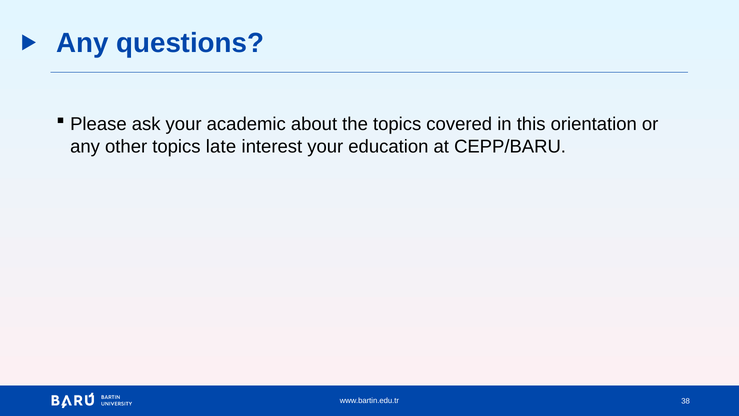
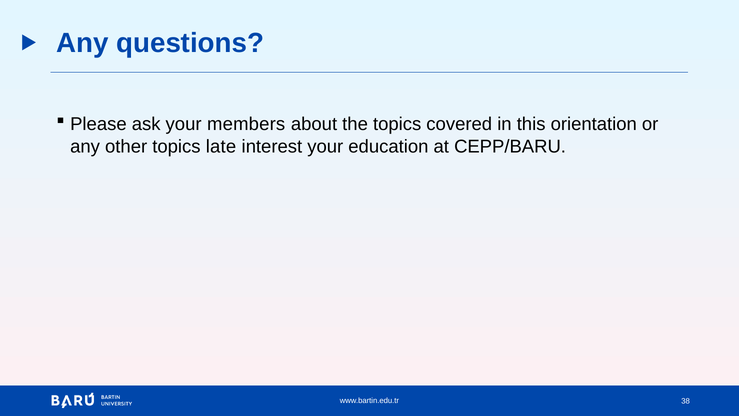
academic: academic -> members
